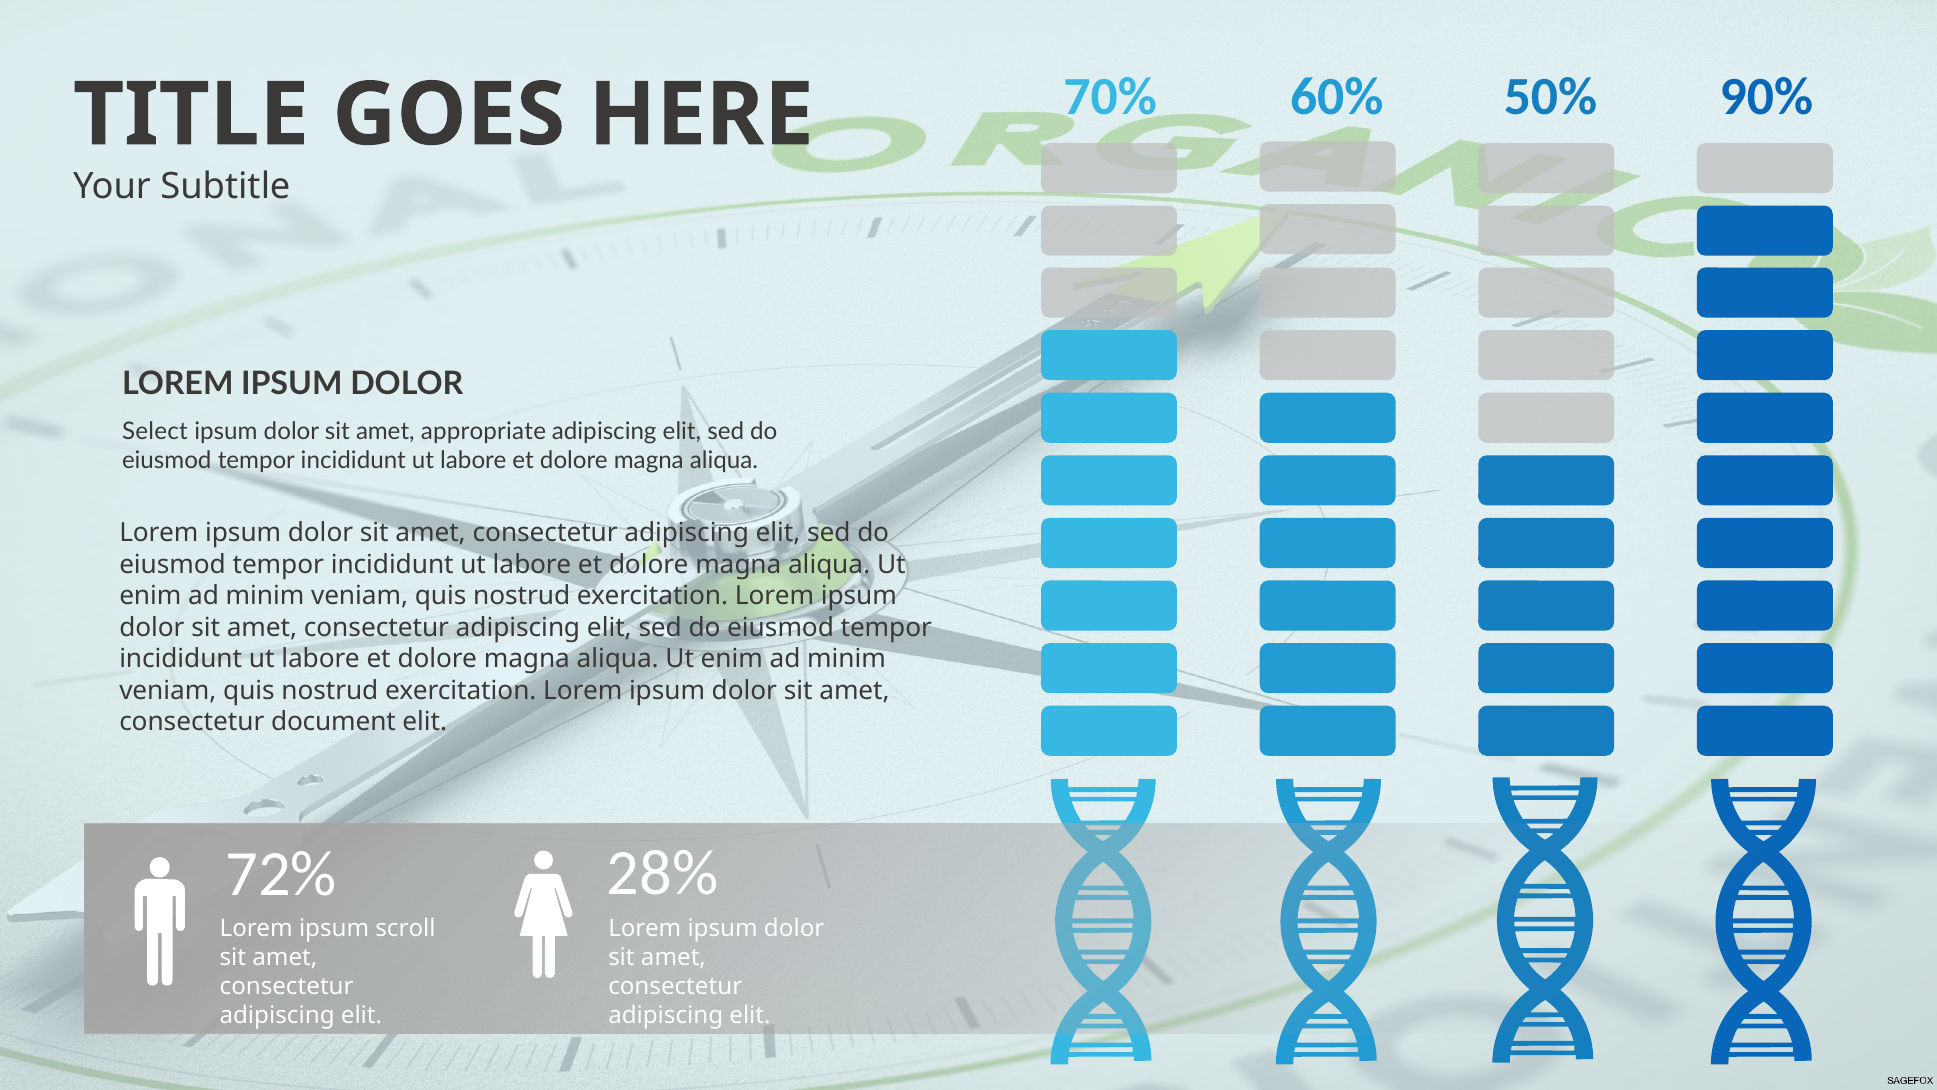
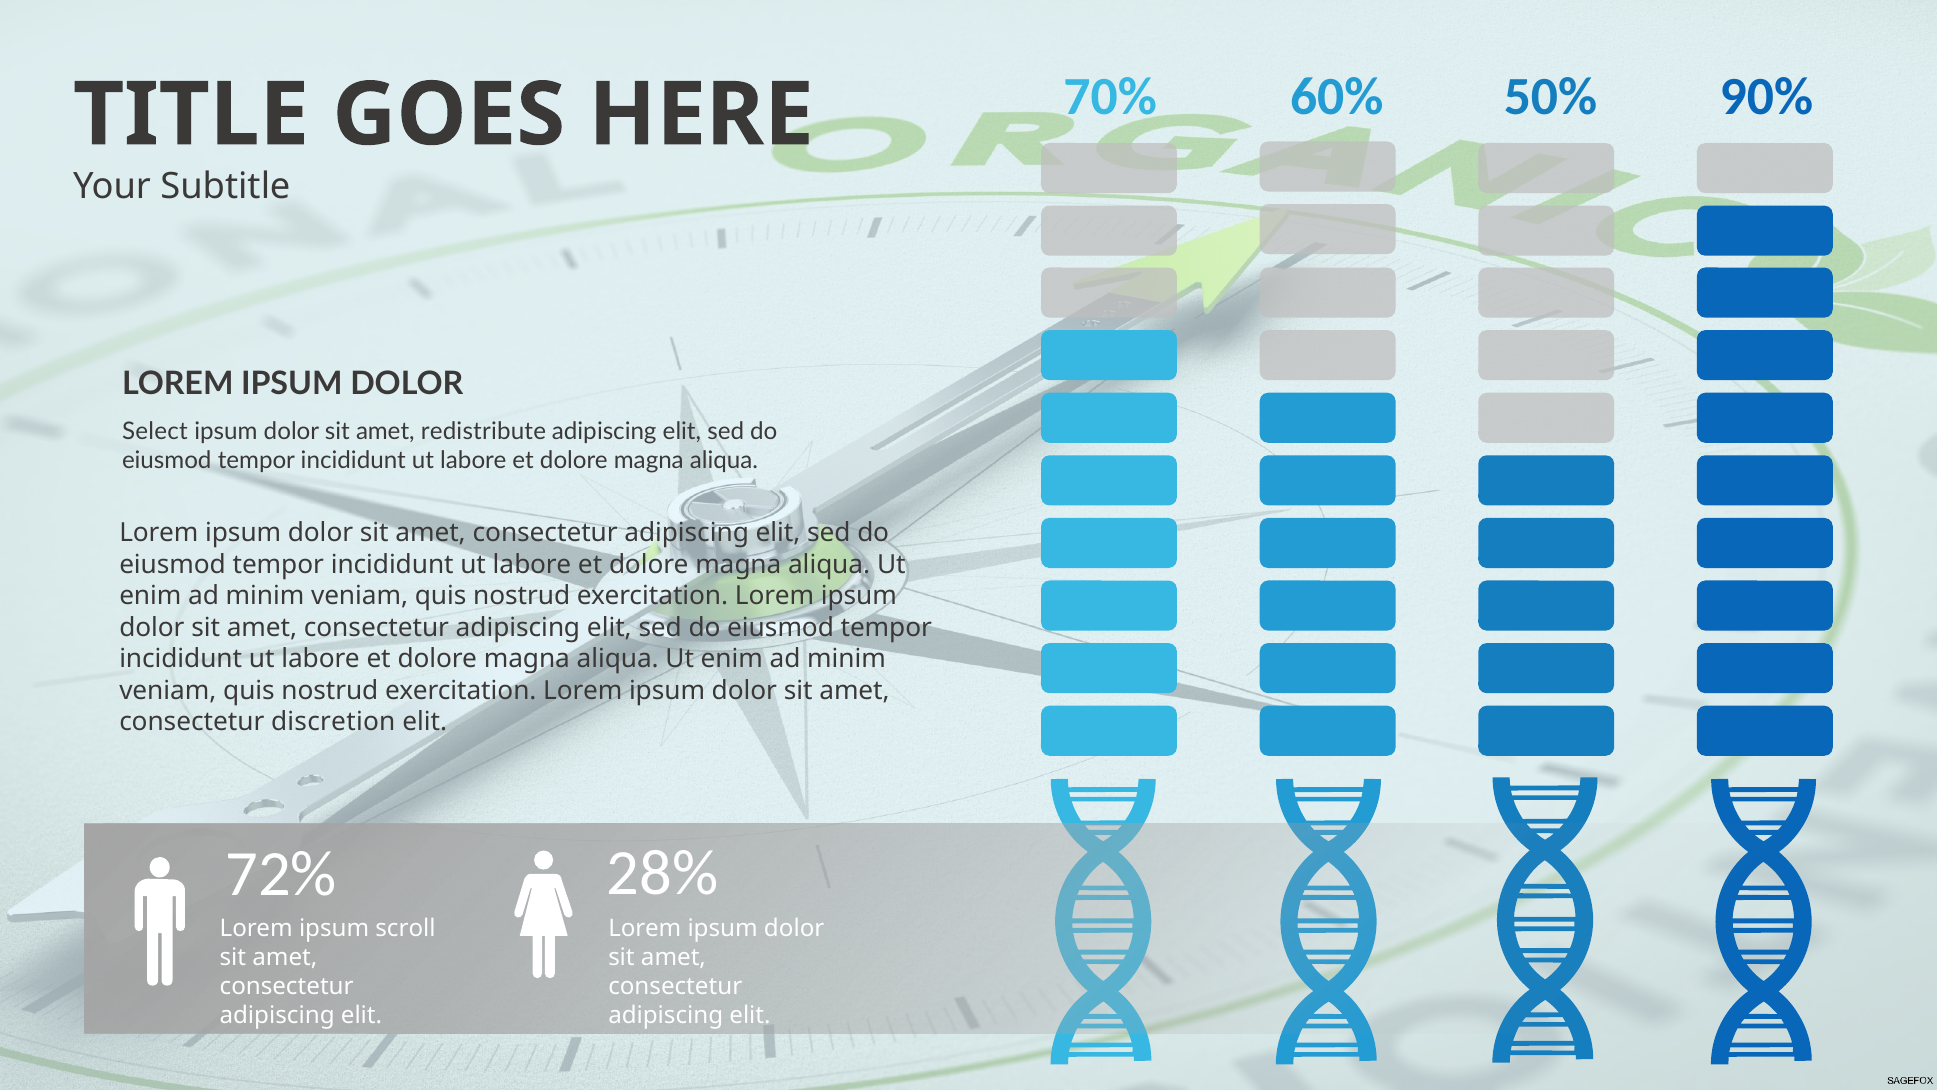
appropriate: appropriate -> redistribute
document: document -> discretion
